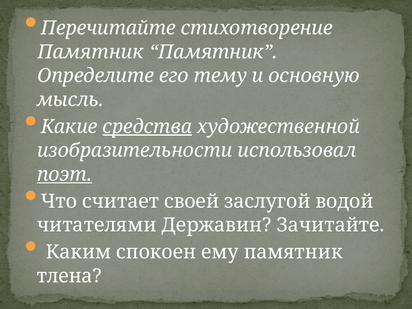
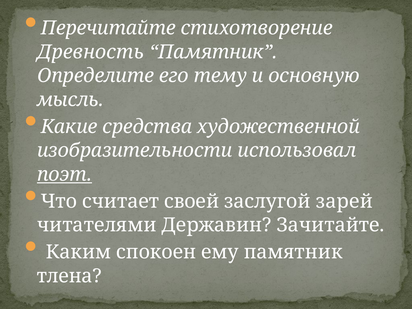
Памятник at (91, 52): Памятник -> Древность
средства underline: present -> none
водой: водой -> зарей
